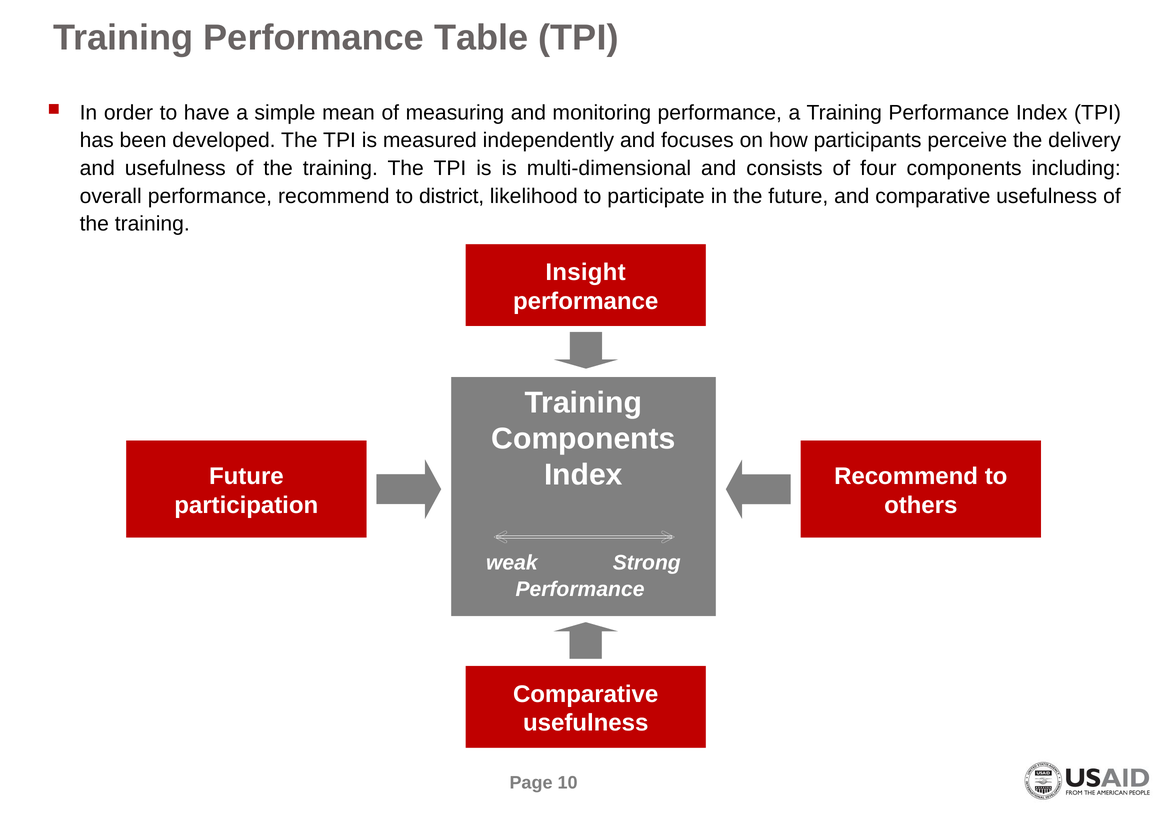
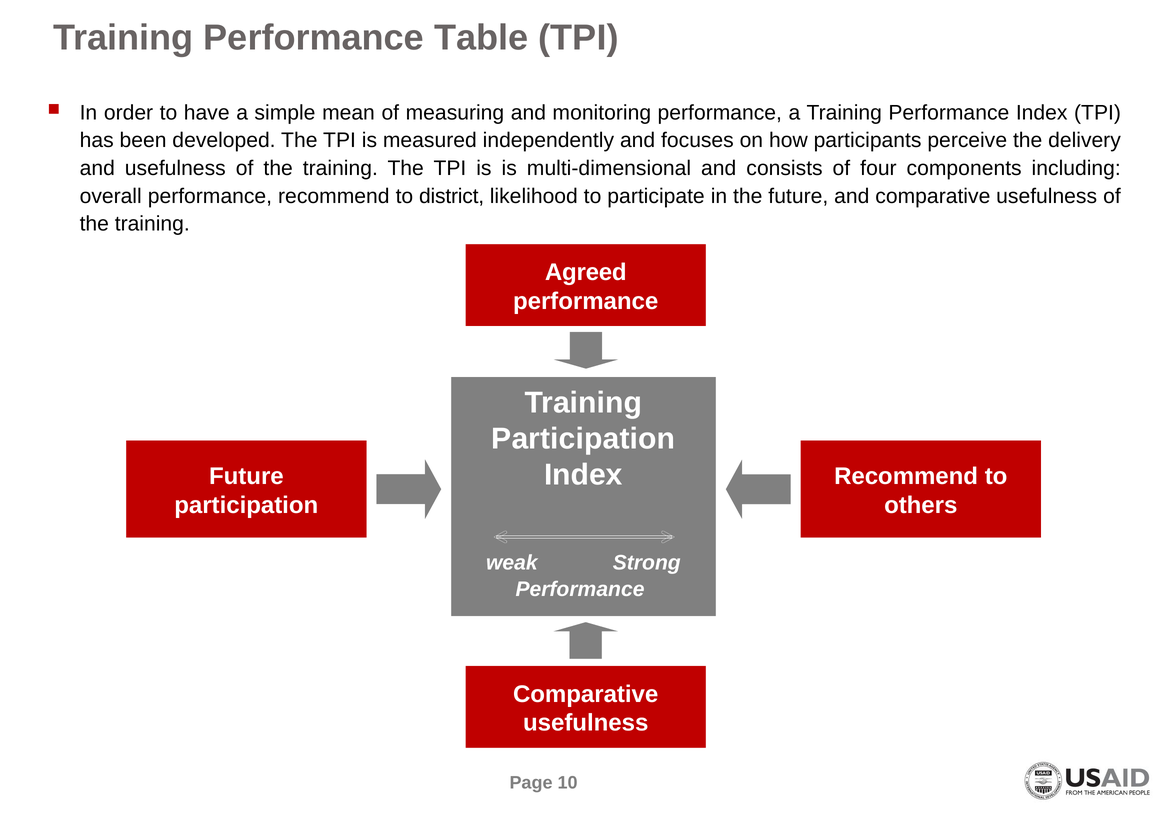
Insight: Insight -> Agreed
Components at (583, 439): Components -> Participation
